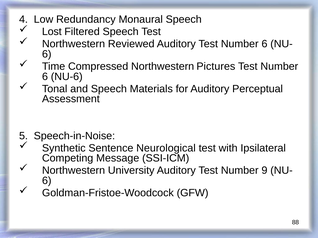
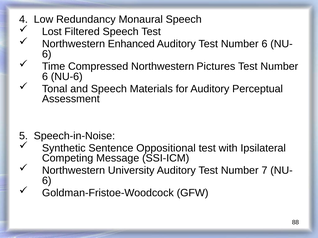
Reviewed: Reviewed -> Enhanced
Neurological: Neurological -> Oppositional
9: 9 -> 7
